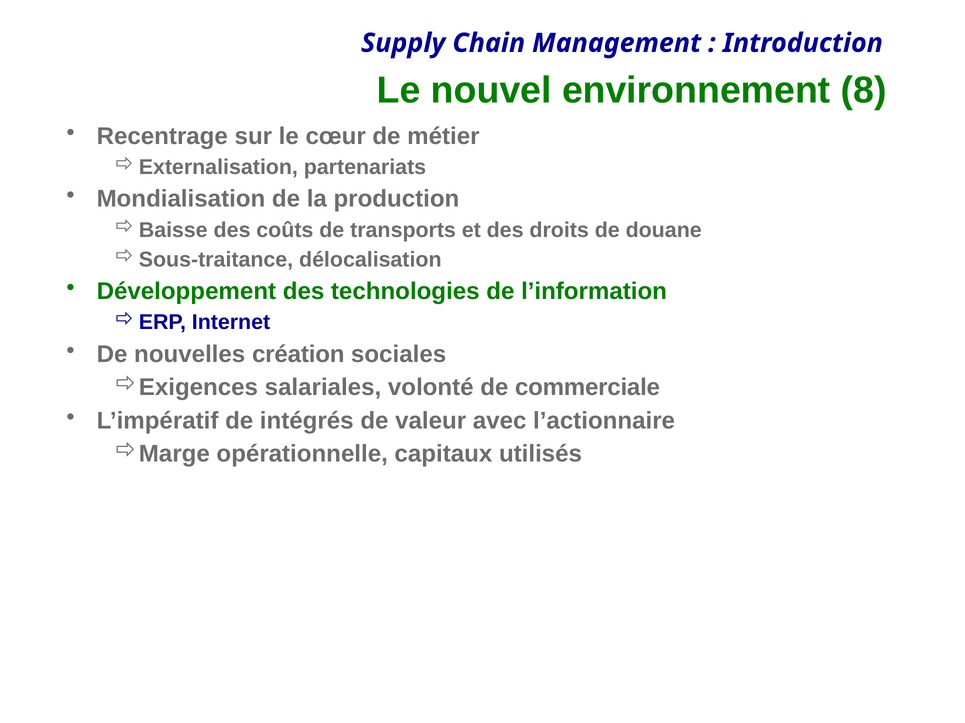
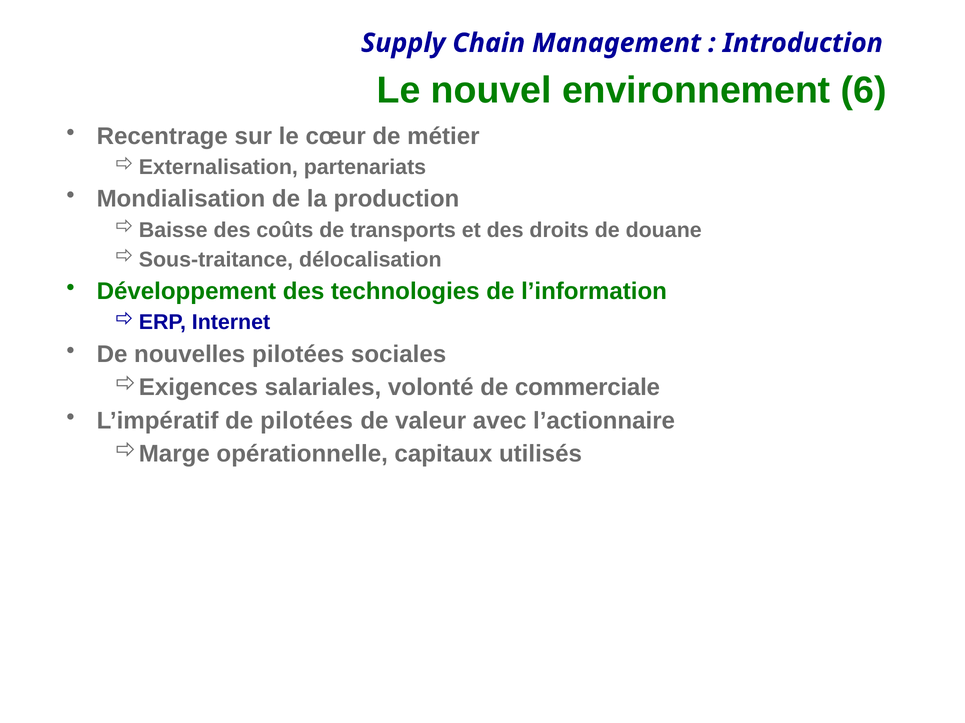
8: 8 -> 6
nouvelles création: création -> pilotées
de intégrés: intégrés -> pilotées
